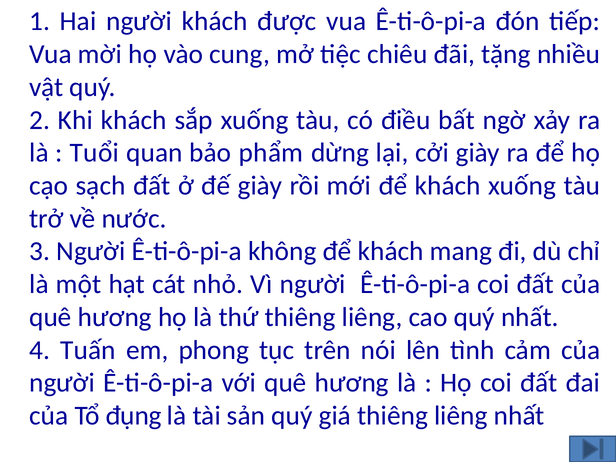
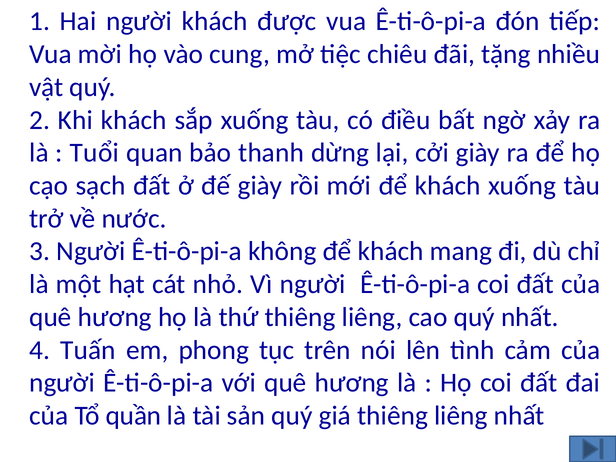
phẩm: phẩm -> thanh
đụng: đụng -> quần
